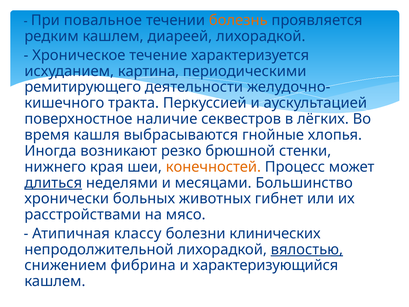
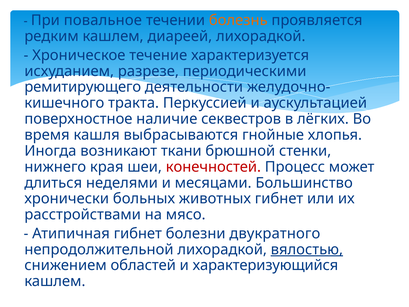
картина: картина -> разрезе
резко: резко -> ткани
конечностей colour: orange -> red
длиться underline: present -> none
Атипичная классу: классу -> гибнет
клинических: клинических -> двукратного
фибрина: фибрина -> областей
